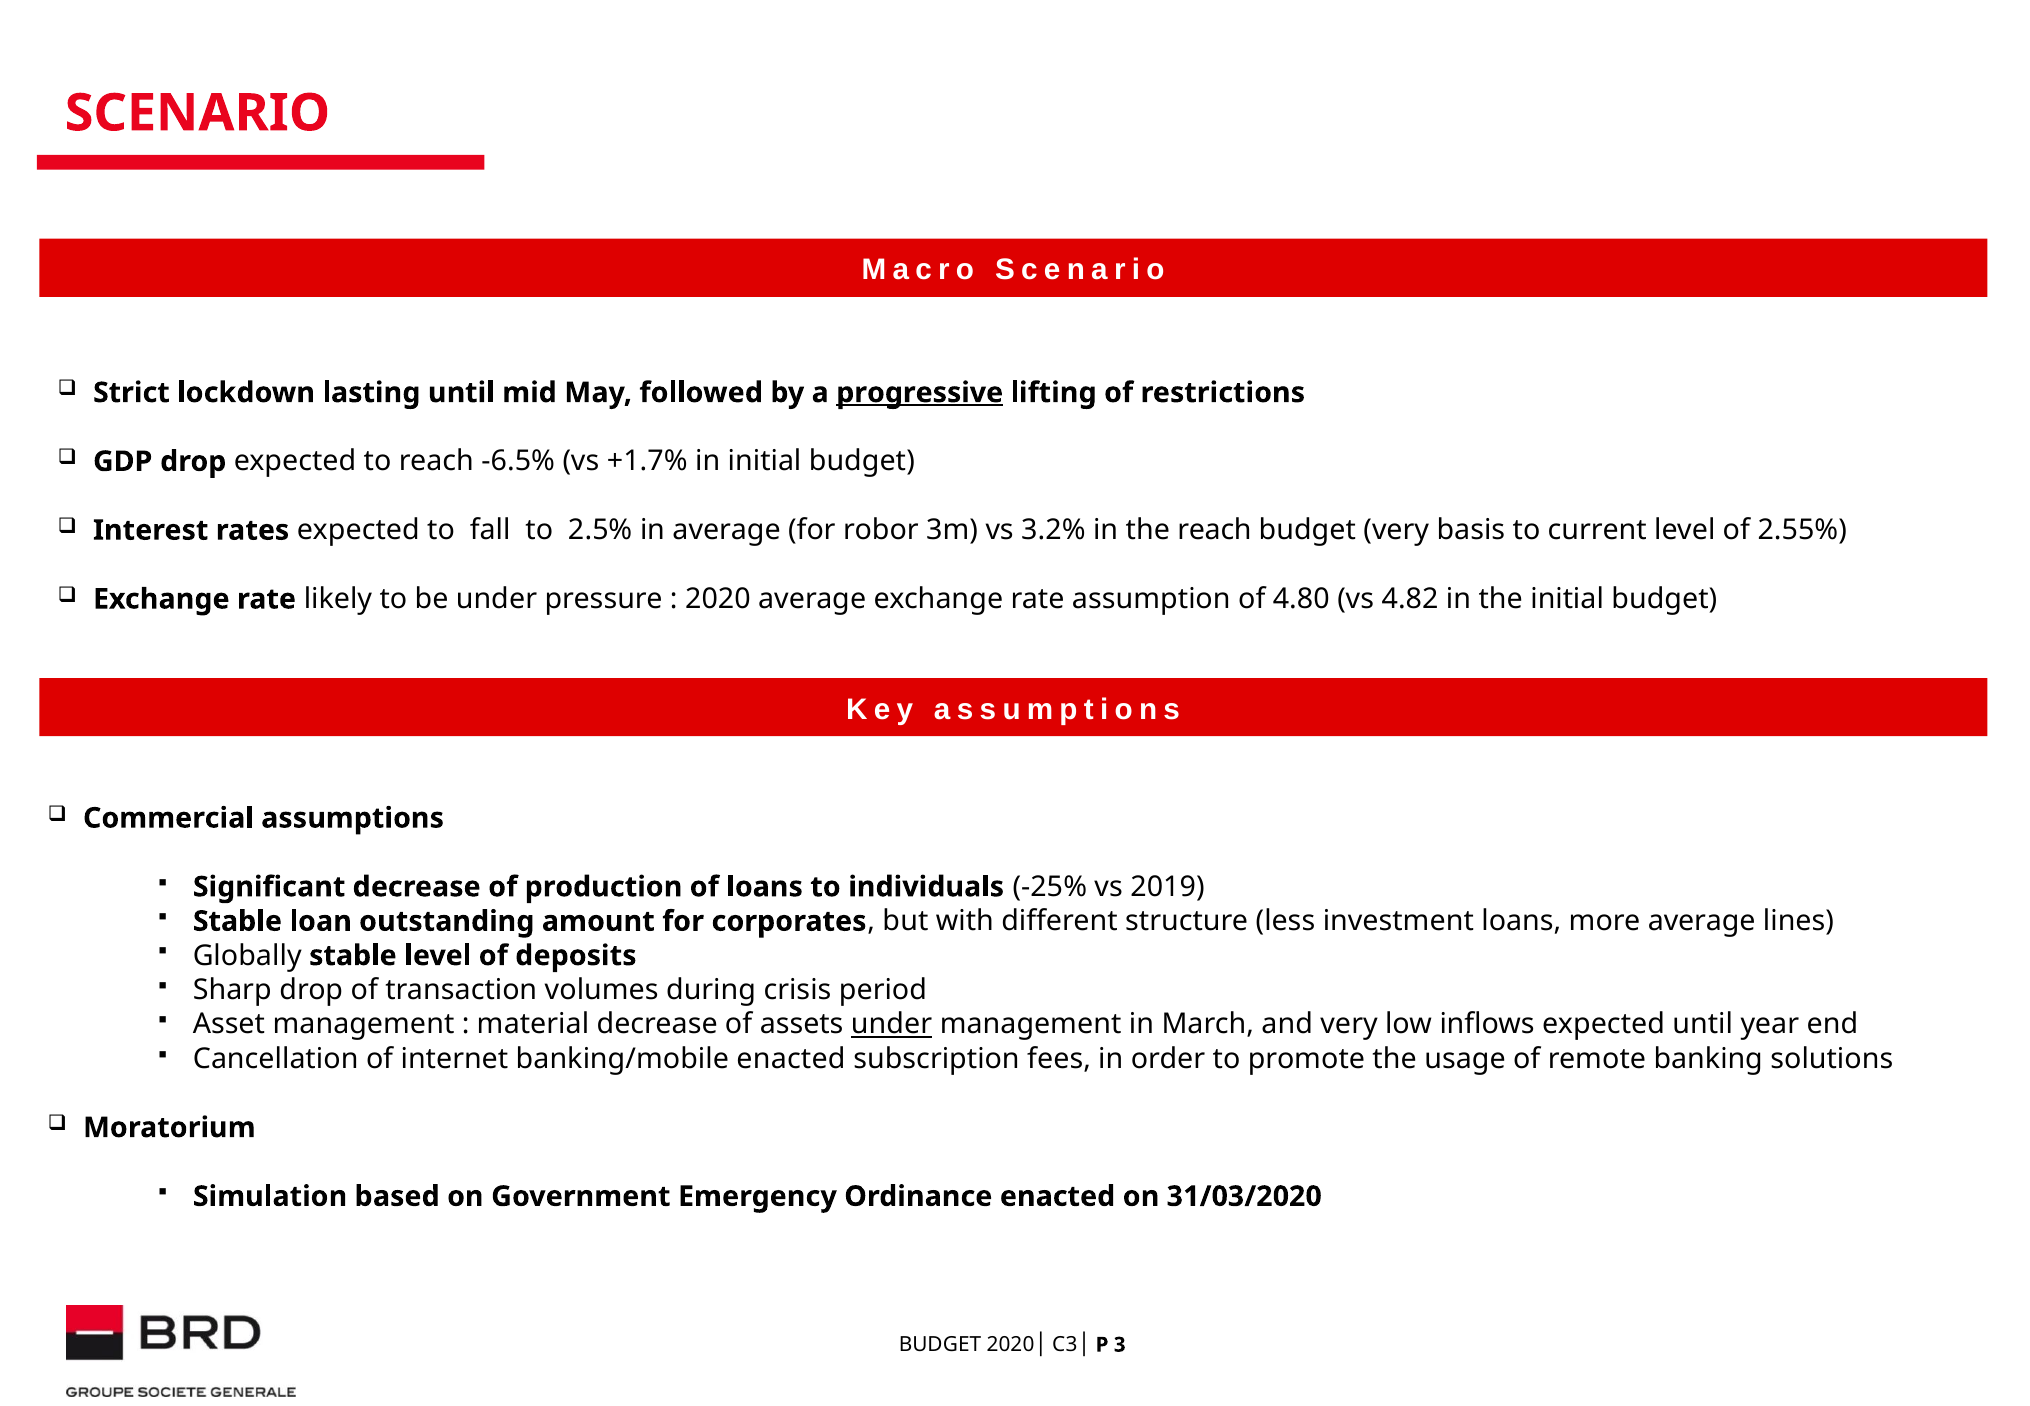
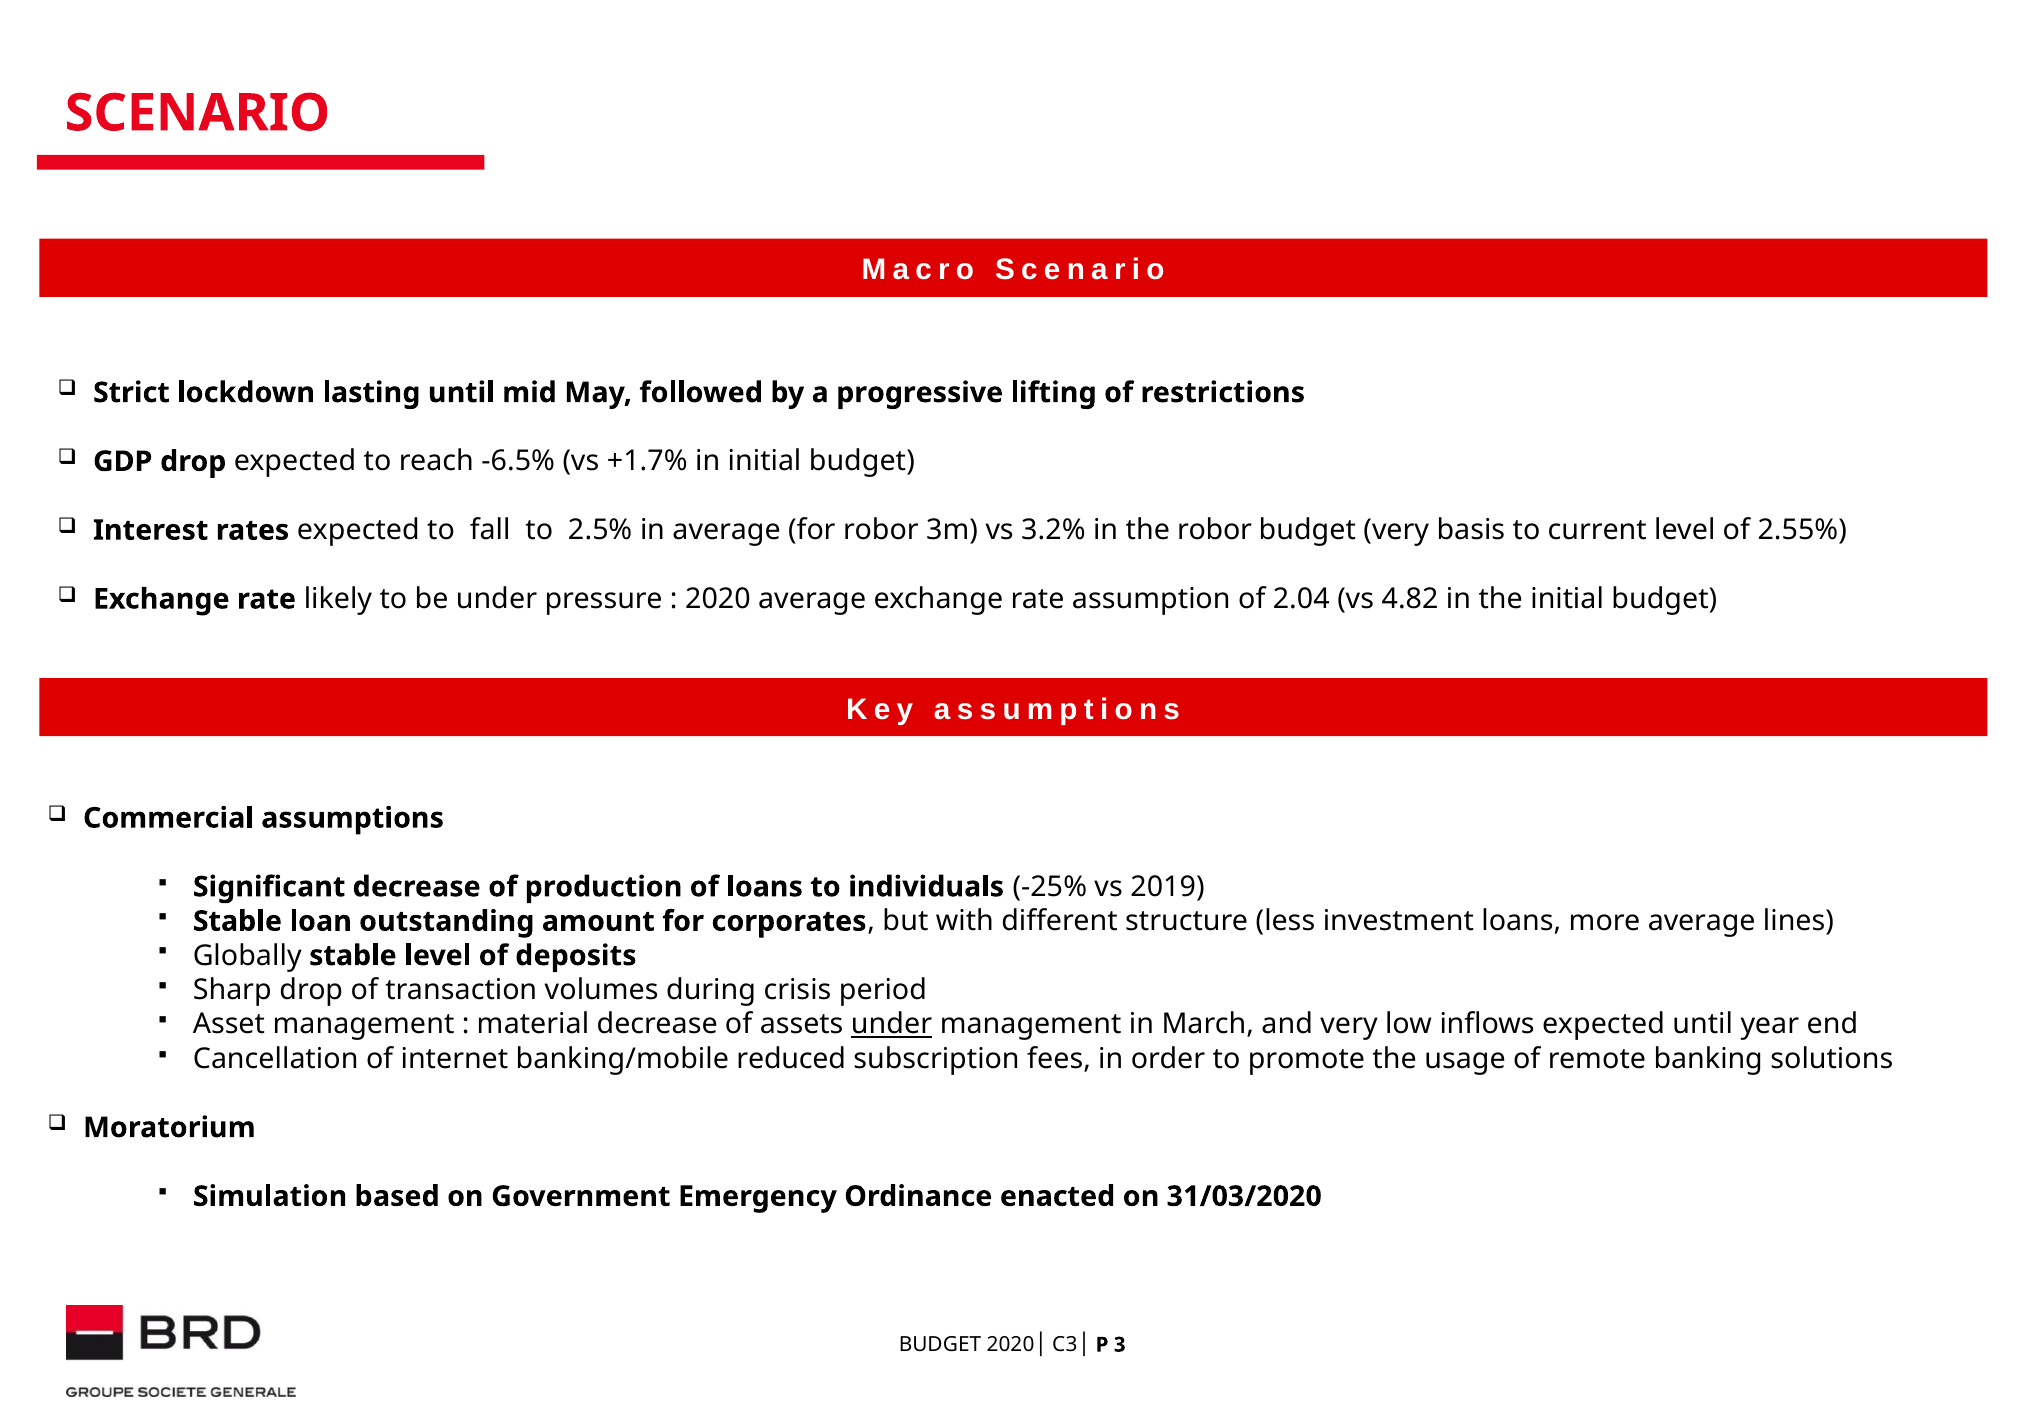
progressive underline: present -> none
the reach: reach -> robor
4.80: 4.80 -> 2.04
banking/mobile enacted: enacted -> reduced
